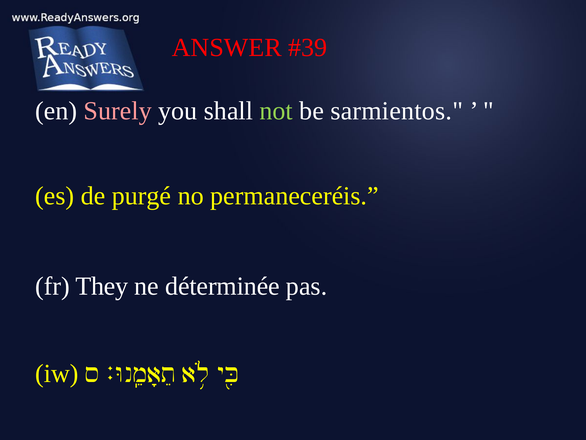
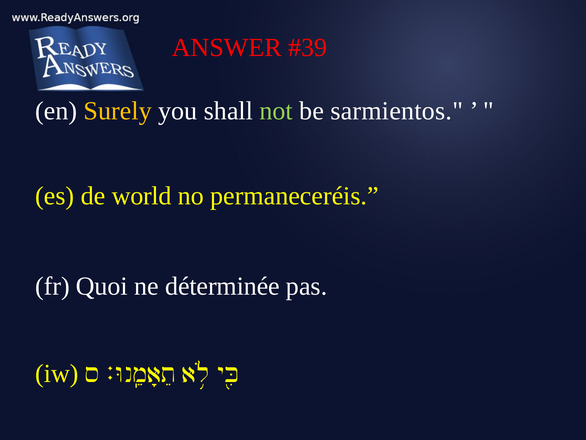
Surely colour: pink -> yellow
purgé: purgé -> world
They: They -> Quoi
